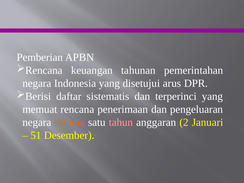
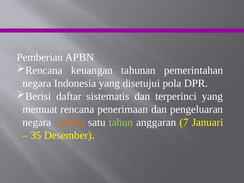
arus: arus -> pola
tahun colour: pink -> light green
2: 2 -> 7
51: 51 -> 35
